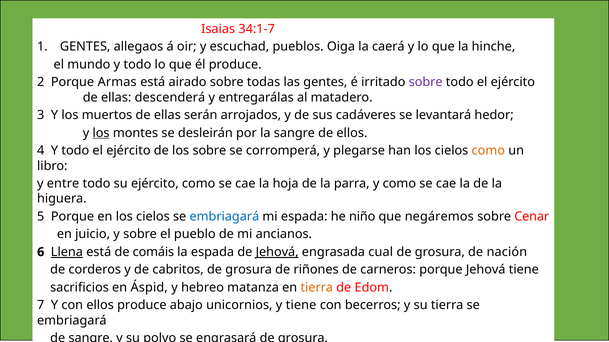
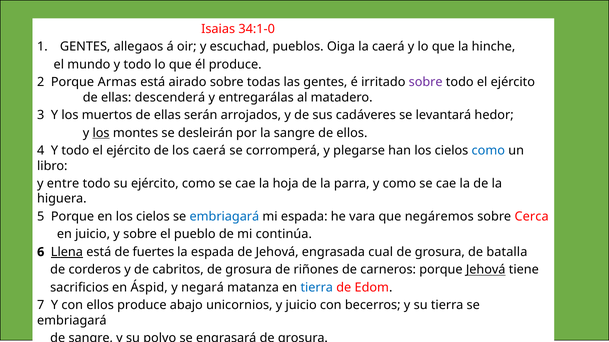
34:1-7: 34:1-7 -> 34:1-0
los sobre: sobre -> caerá
como at (488, 151) colour: orange -> blue
niño: niño -> vara
Cenar: Cenar -> Cerca
ancianos: ancianos -> continúa
comáis: comáis -> fuertes
Jehová at (277, 252) underline: present -> none
nación: nación -> batalla
Jehová at (486, 270) underline: none -> present
hebreo: hebreo -> negará
tierra at (317, 288) colour: orange -> blue
y tiene: tiene -> juicio
